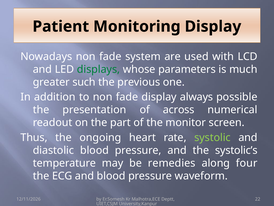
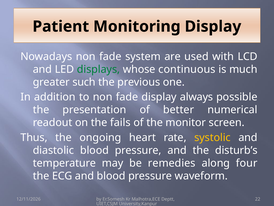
parameters: parameters -> continuous
across: across -> better
part: part -> fails
systolic colour: light green -> yellow
systolic’s: systolic’s -> disturb’s
